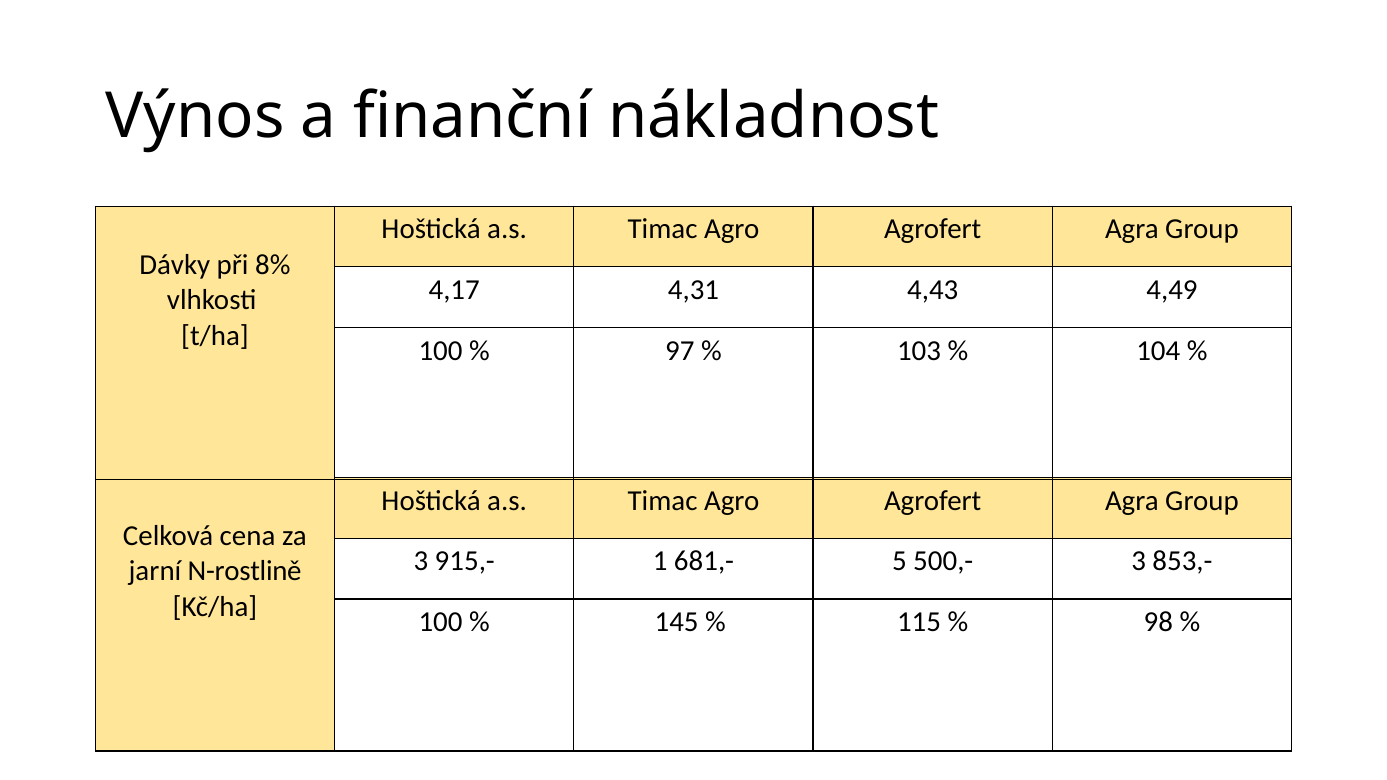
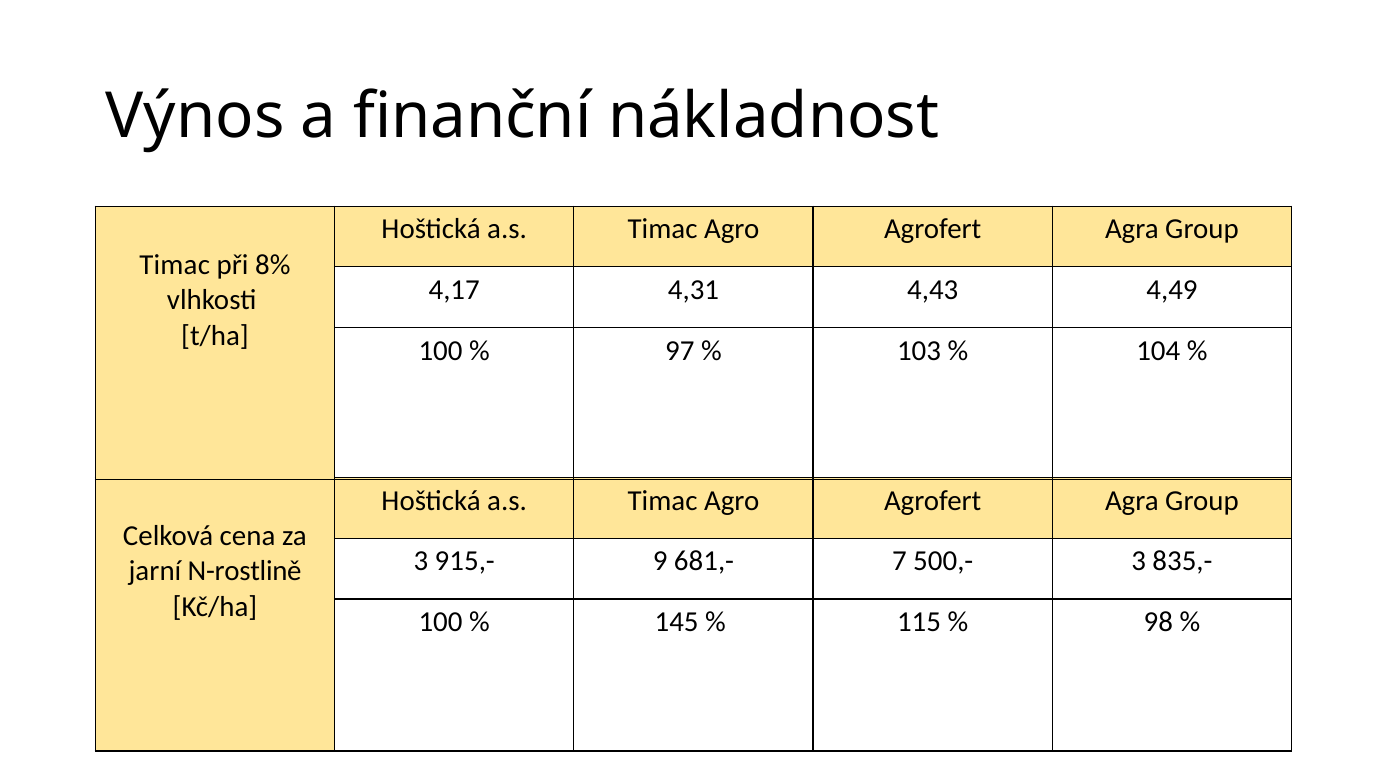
Dávky at (175, 265): Dávky -> Timac
1: 1 -> 9
5: 5 -> 7
853,-: 853,- -> 835,-
